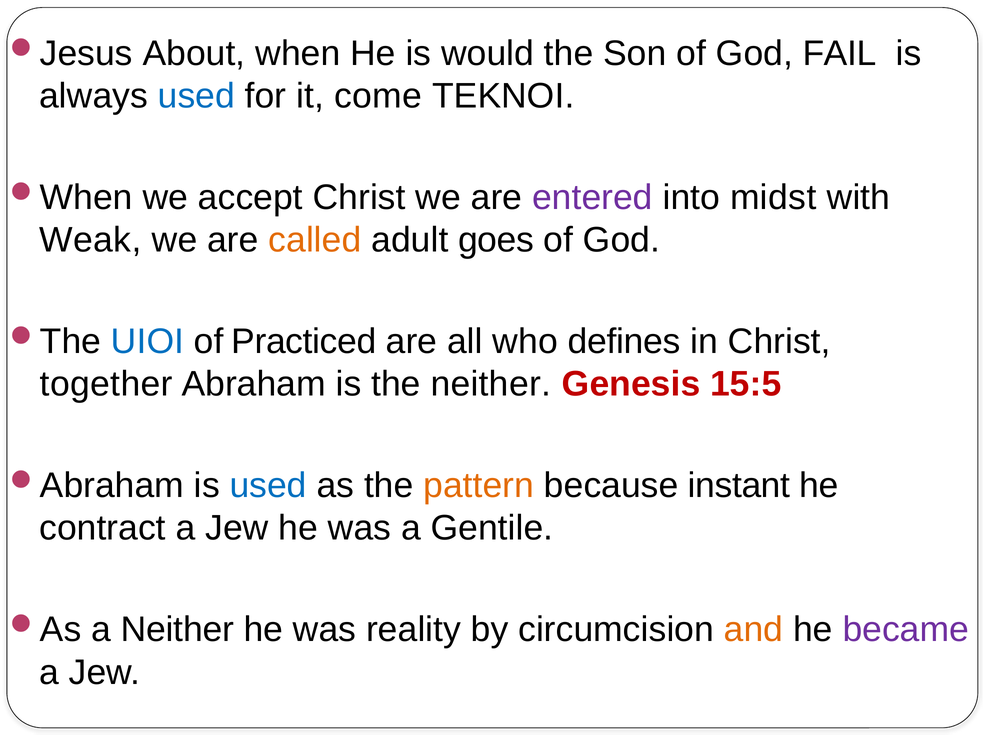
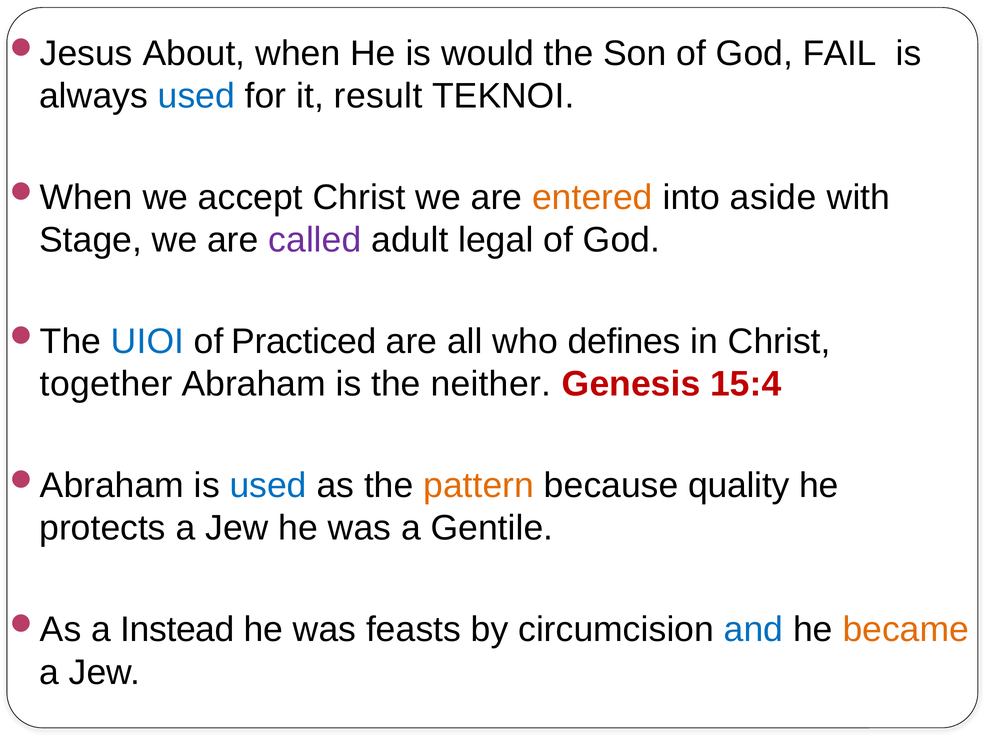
come: come -> result
entered colour: purple -> orange
midst: midst -> aside
Weak: Weak -> Stage
called colour: orange -> purple
goes: goes -> legal
15:5: 15:5 -> 15:4
instant: instant -> quality
contract: contract -> protects
a Neither: Neither -> Instead
reality: reality -> feasts
and colour: orange -> blue
became colour: purple -> orange
